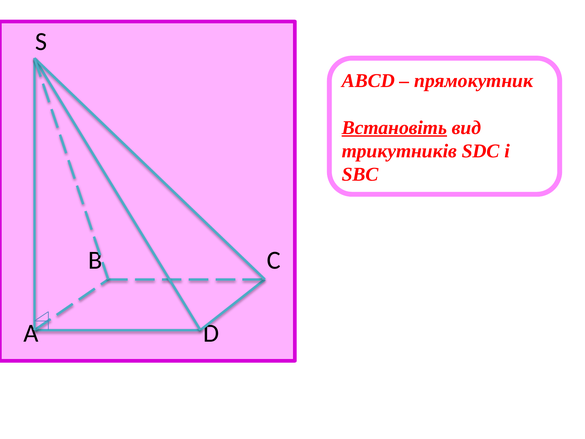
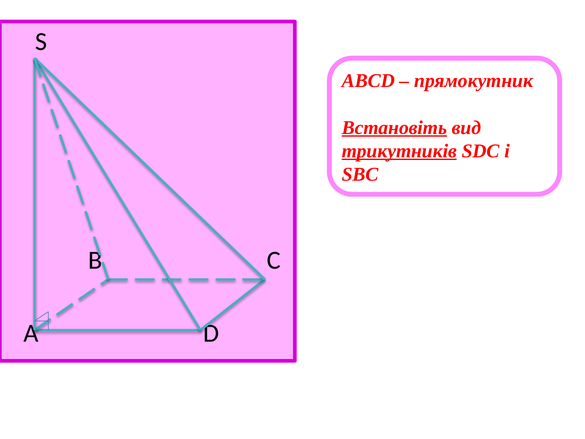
трикутників underline: none -> present
